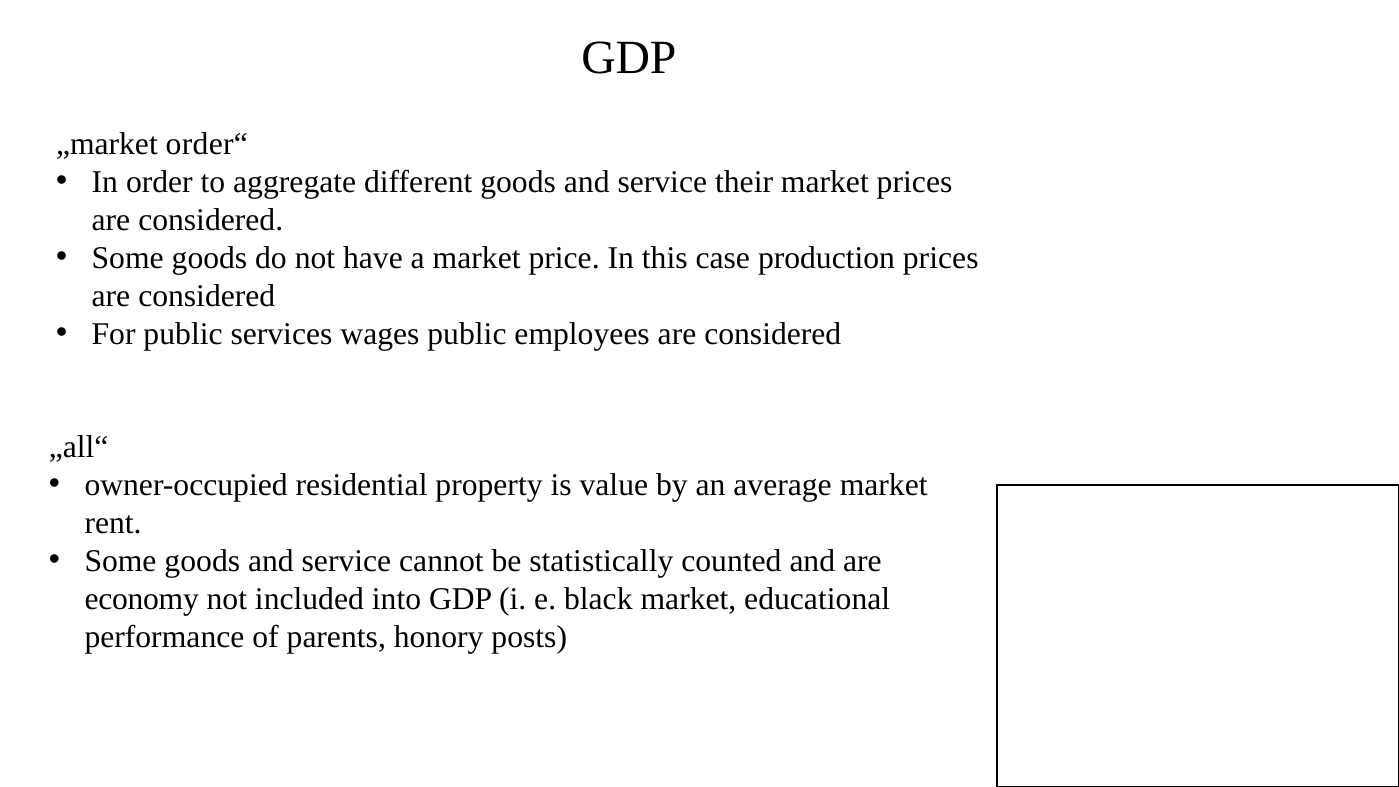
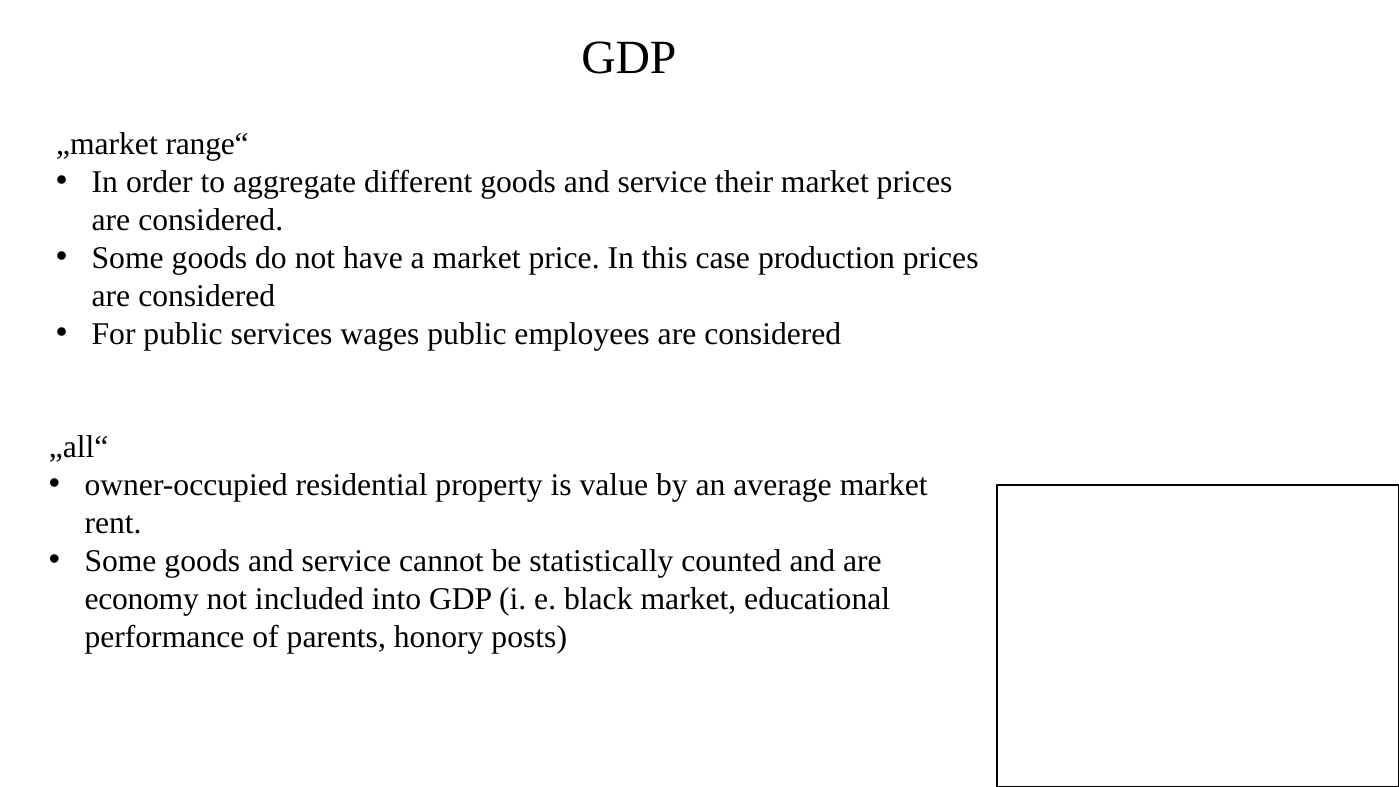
order“: order“ -> range“
